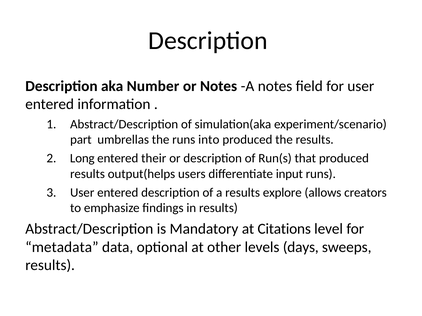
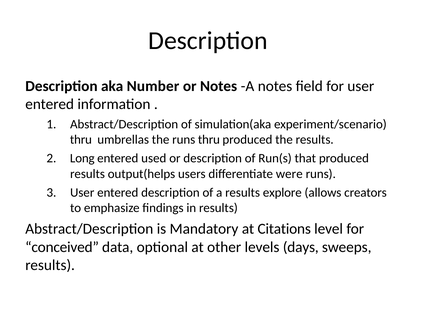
part at (81, 140): part -> thru
runs into: into -> thru
their: their -> used
input: input -> were
metadata: metadata -> conceived
